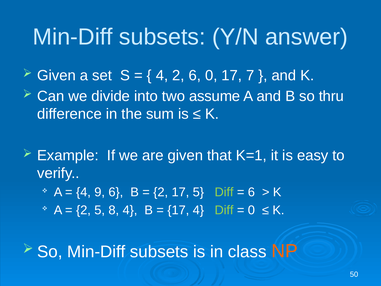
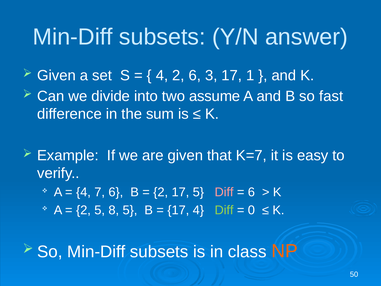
6 0: 0 -> 3
7: 7 -> 1
thru: thru -> fast
K=1: K=1 -> K=7
9: 9 -> 7
Diff at (224, 192) colour: light green -> pink
8 4: 4 -> 5
